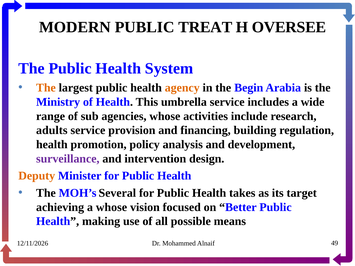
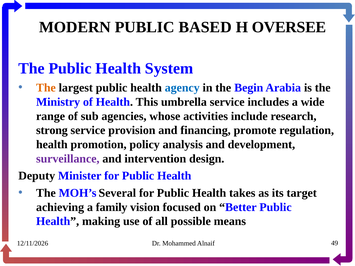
TREAT: TREAT -> BASED
agency colour: orange -> blue
adults: adults -> strong
building: building -> promote
Deputy colour: orange -> black
a whose: whose -> family
